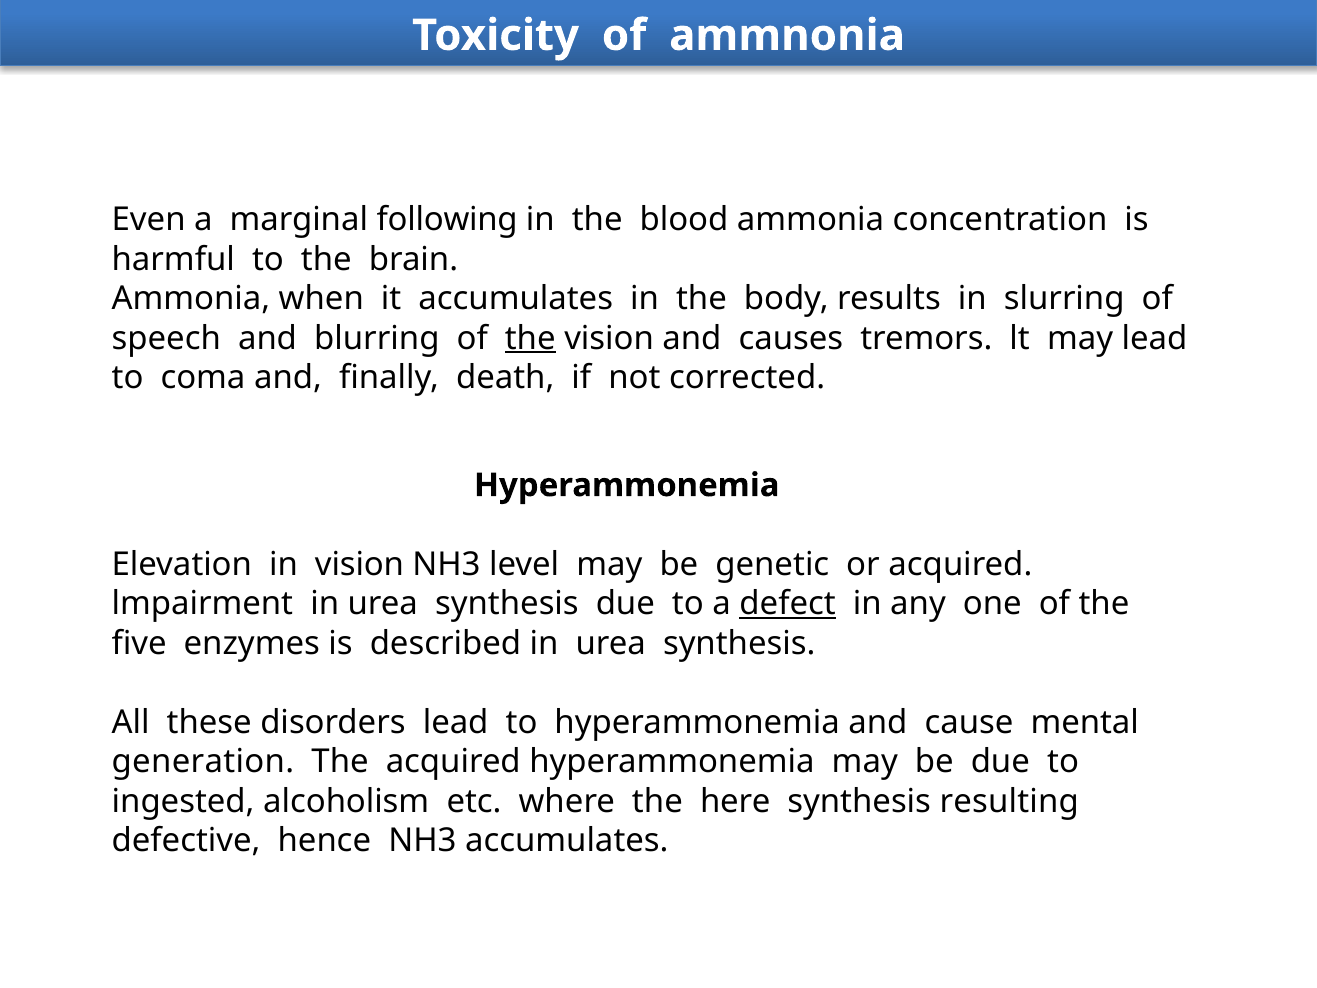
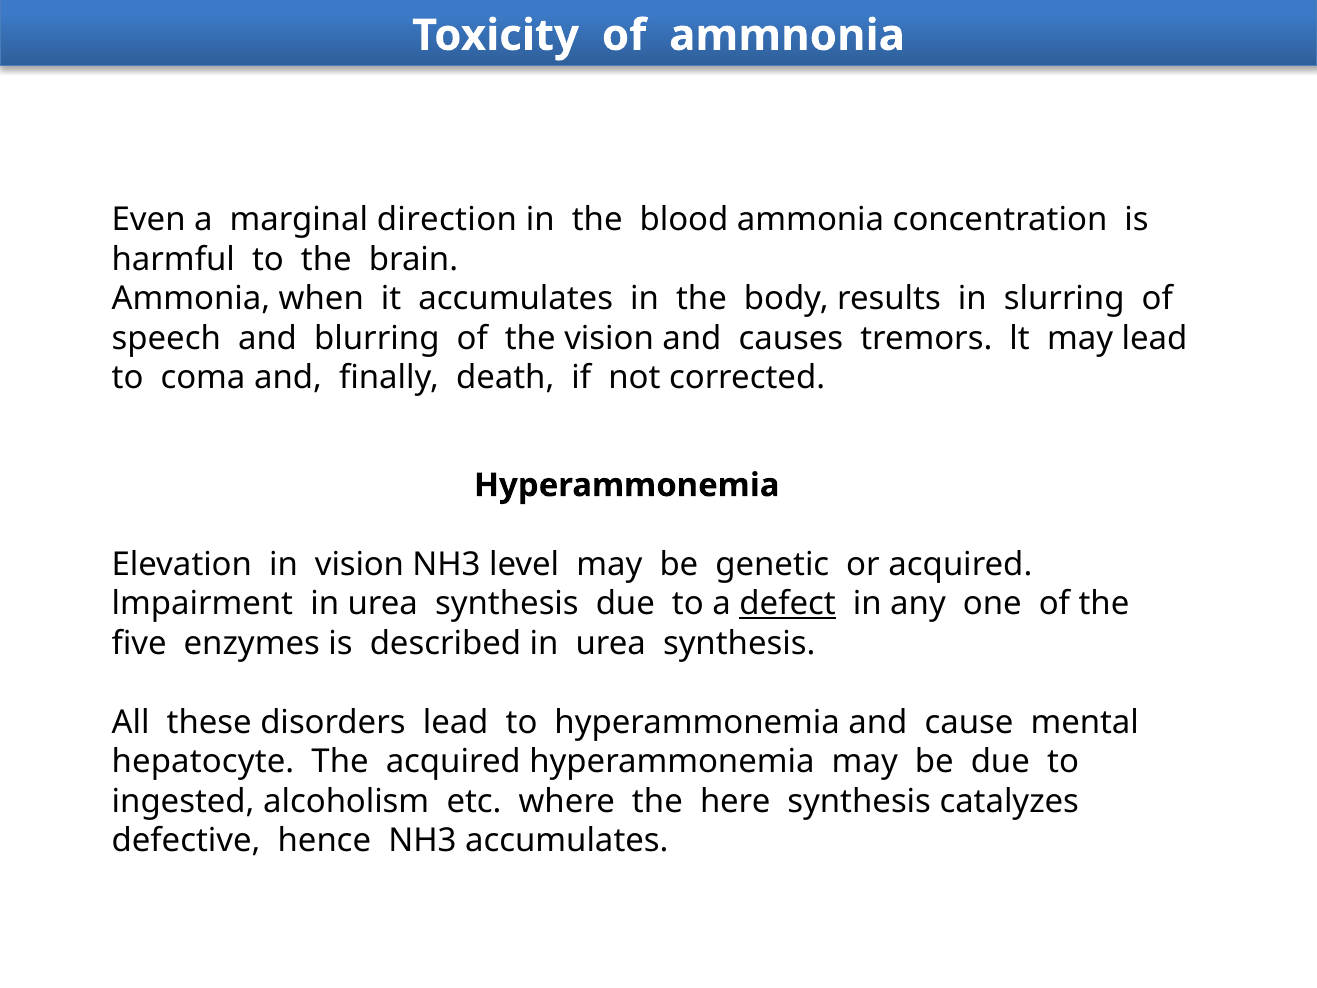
following: following -> direction
the at (530, 338) underline: present -> none
generation: generation -> hepatocyte
resulting: resulting -> catalyzes
